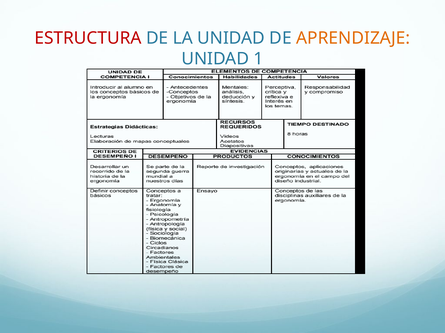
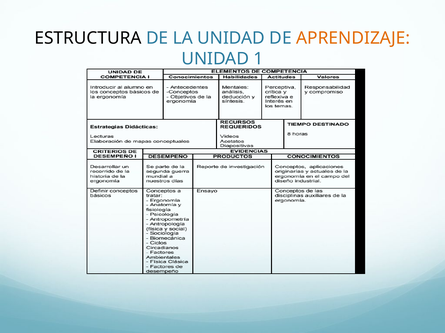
ESTRUCTURA colour: red -> black
